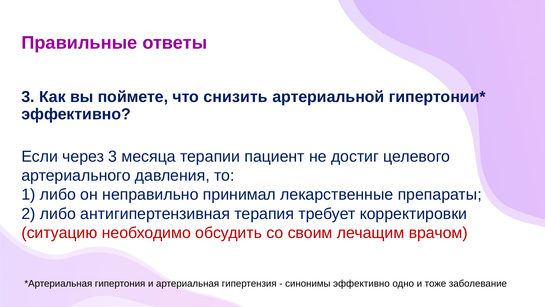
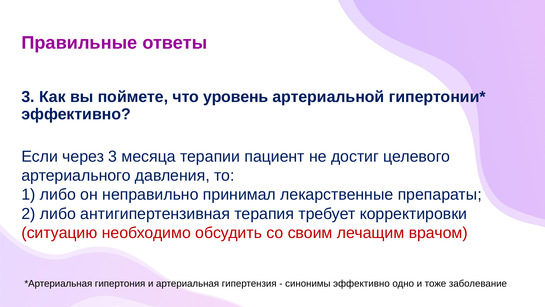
снизить: снизить -> уровень
